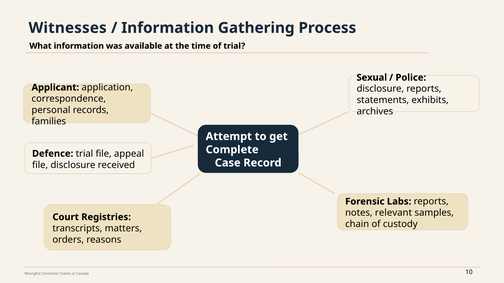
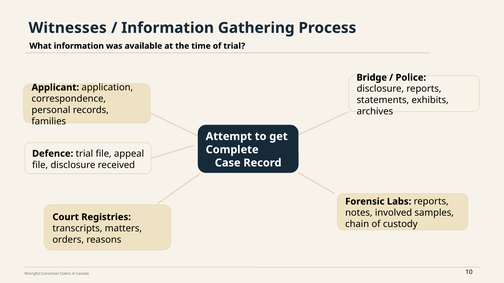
Sexual: Sexual -> Bridge
relevant: relevant -> involved
